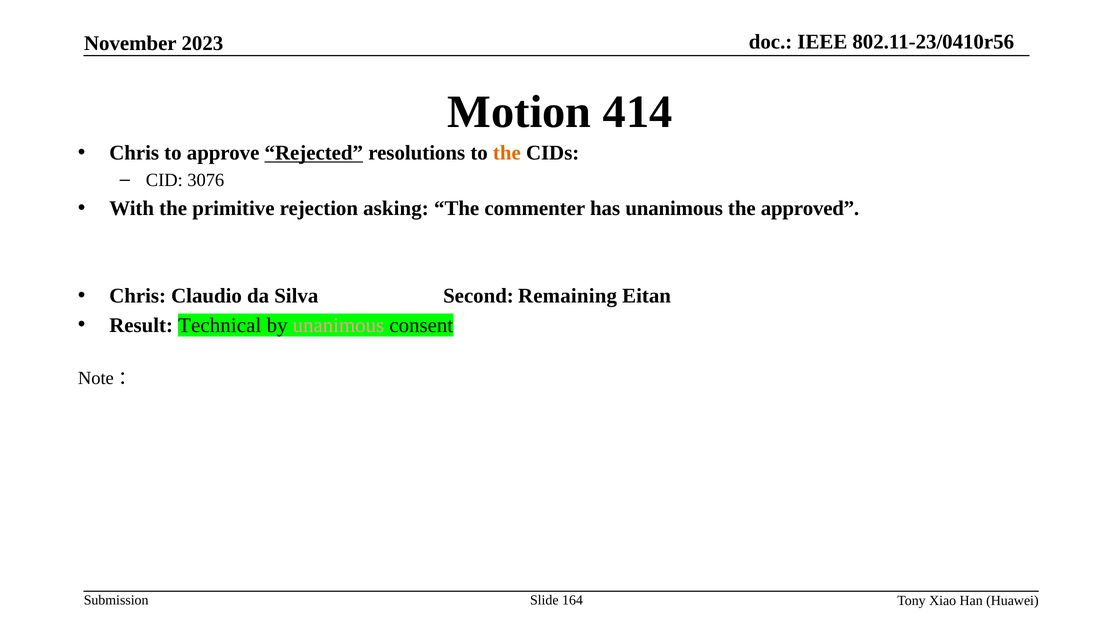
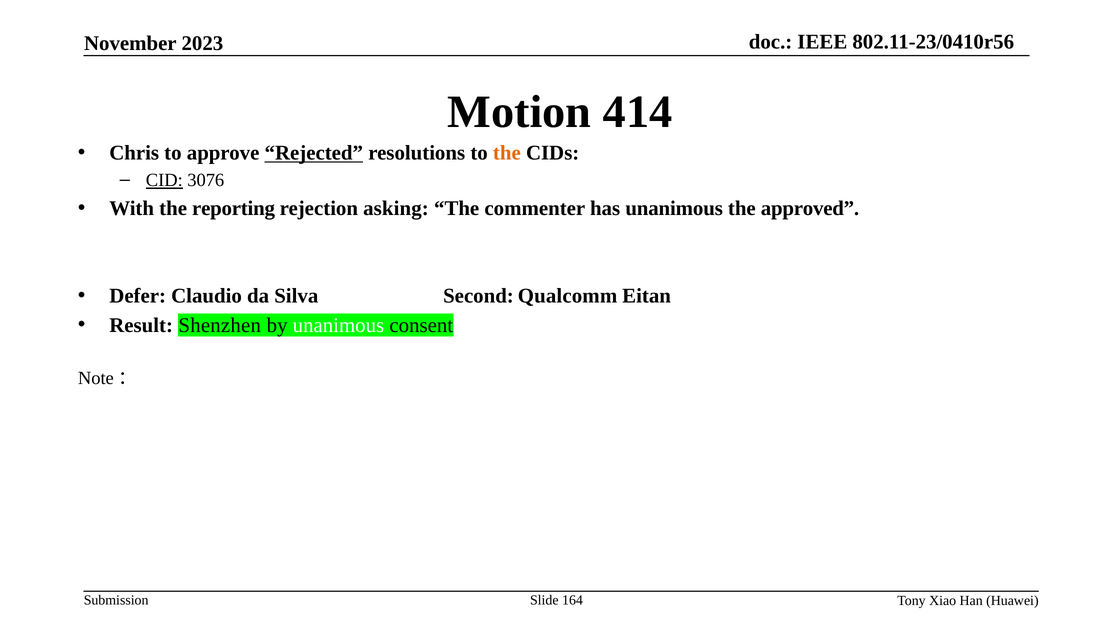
CID underline: none -> present
primitive: primitive -> reporting
Chris at (138, 296): Chris -> Defer
Remaining: Remaining -> Qualcomm
Technical: Technical -> Shenzhen
unanimous at (338, 325) colour: pink -> white
